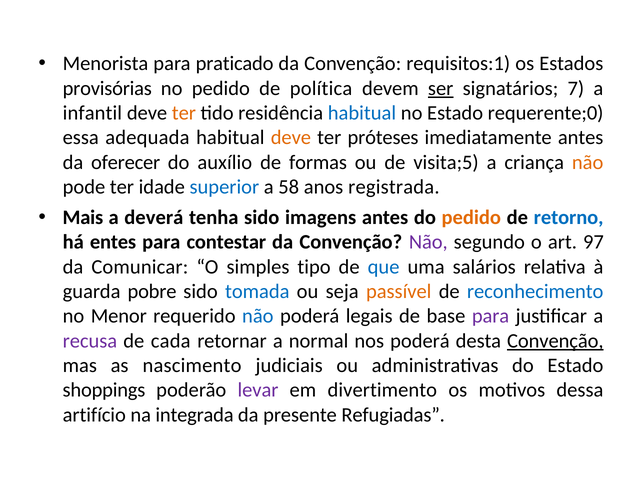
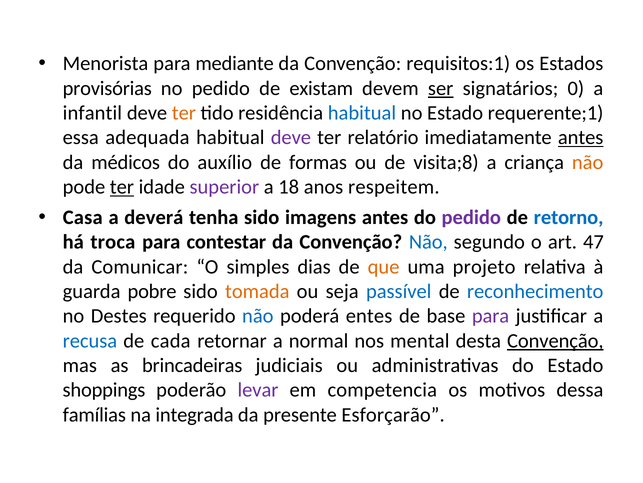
praticado: praticado -> mediante
política: política -> existam
7: 7 -> 0
requerente;0: requerente;0 -> requerente;1
deve at (291, 137) colour: orange -> purple
próteses: próteses -> relatório
antes at (581, 137) underline: none -> present
oferecer: oferecer -> médicos
visita;5: visita;5 -> visita;8
ter at (122, 187) underline: none -> present
superior colour: blue -> purple
58: 58 -> 18
registrada: registrada -> respeitem
Mais: Mais -> Casa
pedido at (471, 217) colour: orange -> purple
entes: entes -> troca
Não at (428, 242) colour: purple -> blue
97: 97 -> 47
tipo: tipo -> dias
que colour: blue -> orange
salários: salários -> projeto
tomada colour: blue -> orange
passível colour: orange -> blue
Menor: Menor -> Destes
legais: legais -> entes
recusa colour: purple -> blue
nos poderá: poderá -> mental
nascimento: nascimento -> brincadeiras
divertimento: divertimento -> competencia
artifício: artifício -> famílias
Refugiadas: Refugiadas -> Esforçarão
